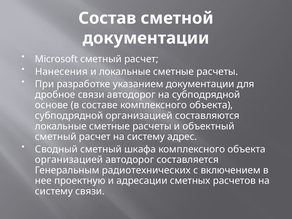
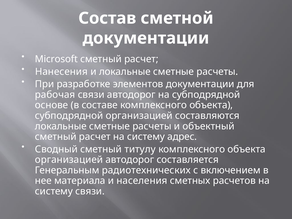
указанием: указанием -> элементов
дробное: дробное -> рабочая
шкафа: шкафа -> титулу
проектную: проектную -> материала
адресации: адресации -> населения
